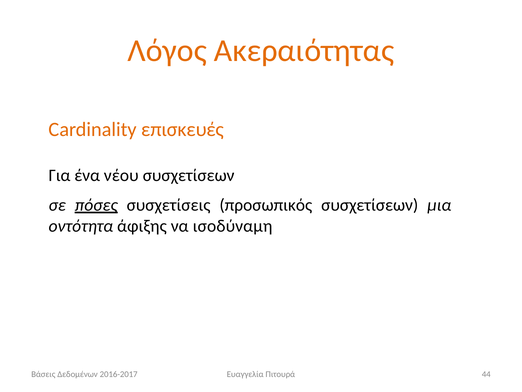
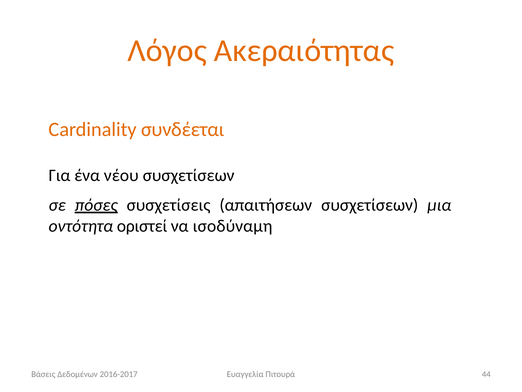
επισκευές: επισκευές -> συνδέεται
προσωπικός: προσωπικός -> απαιτήσεων
άφιξης: άφιξης -> οριστεί
